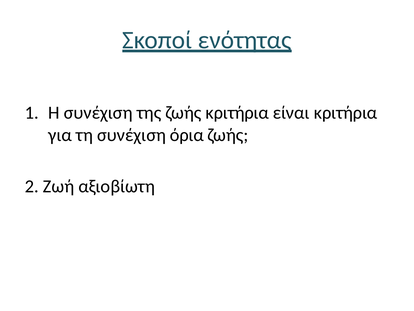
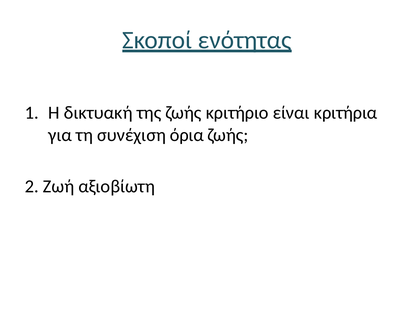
Η συνέχιση: συνέχιση -> δικτυακή
ζωής κριτήρια: κριτήρια -> κριτήριο
